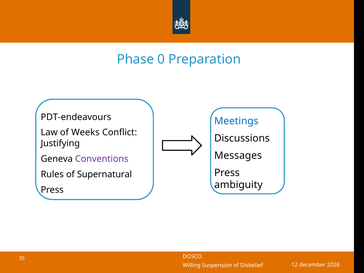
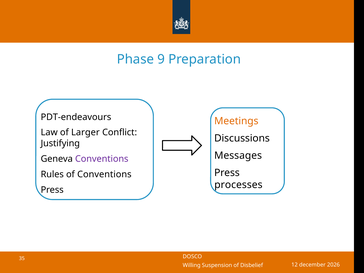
0: 0 -> 9
Meetings colour: blue -> orange
Weeks: Weeks -> Larger
of Supernatural: Supernatural -> Conventions
ambiguity: ambiguity -> processes
